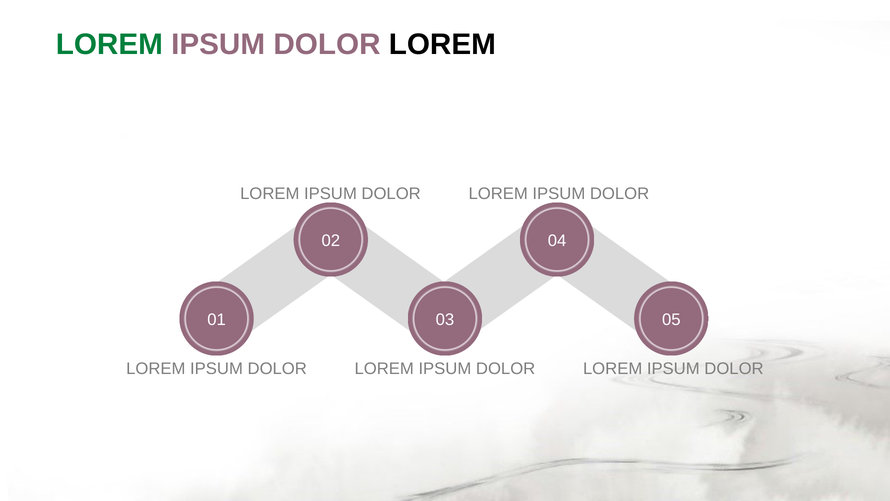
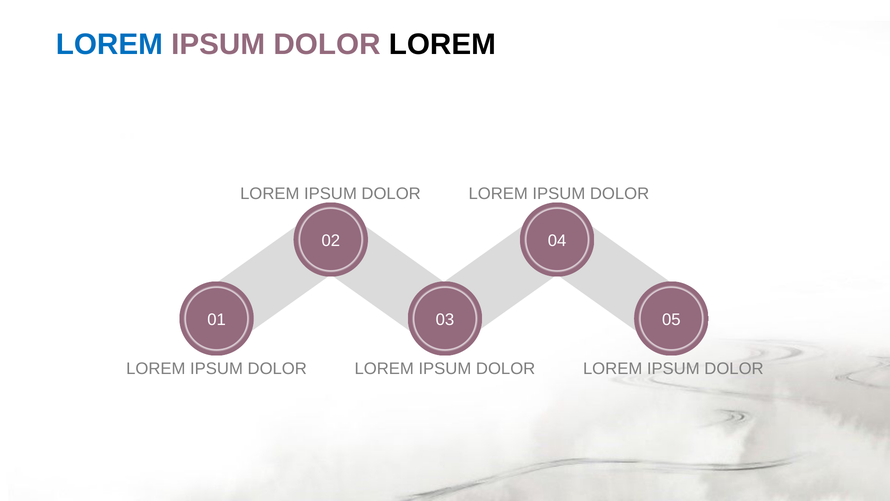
LOREM at (109, 44) colour: green -> blue
